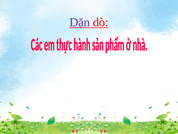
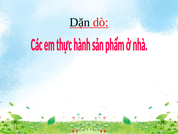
Dặn colour: purple -> black
